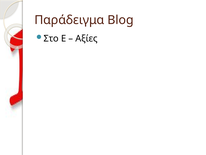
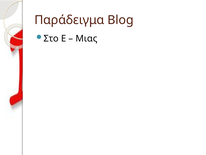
Αξίες: Αξίες -> Μιας
